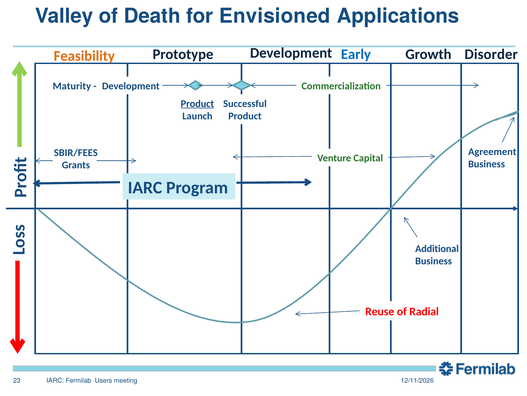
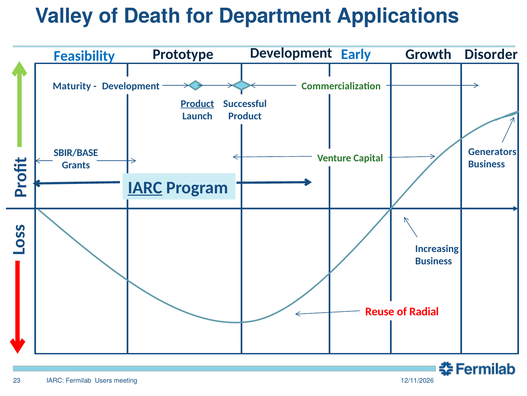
Envisioned: Envisioned -> Department
Feasibility colour: orange -> blue
Agreement: Agreement -> Generators
SBIR/FEES: SBIR/FEES -> SBIR/BASE
IARC at (145, 187) underline: none -> present
Additional: Additional -> Increasing
